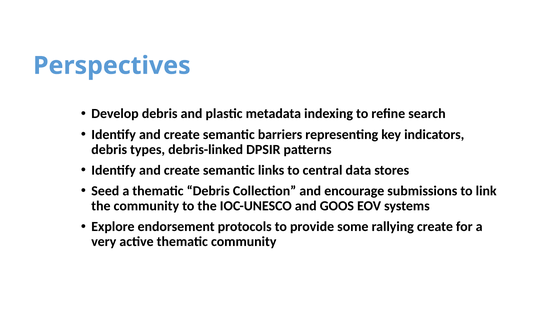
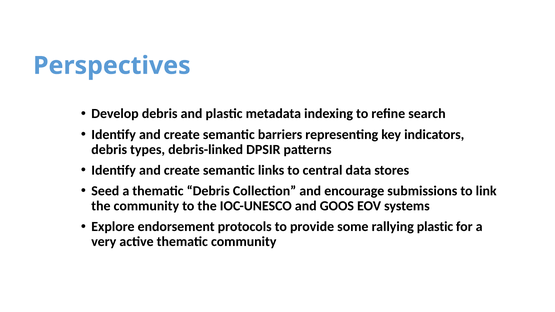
rallying create: create -> plastic
